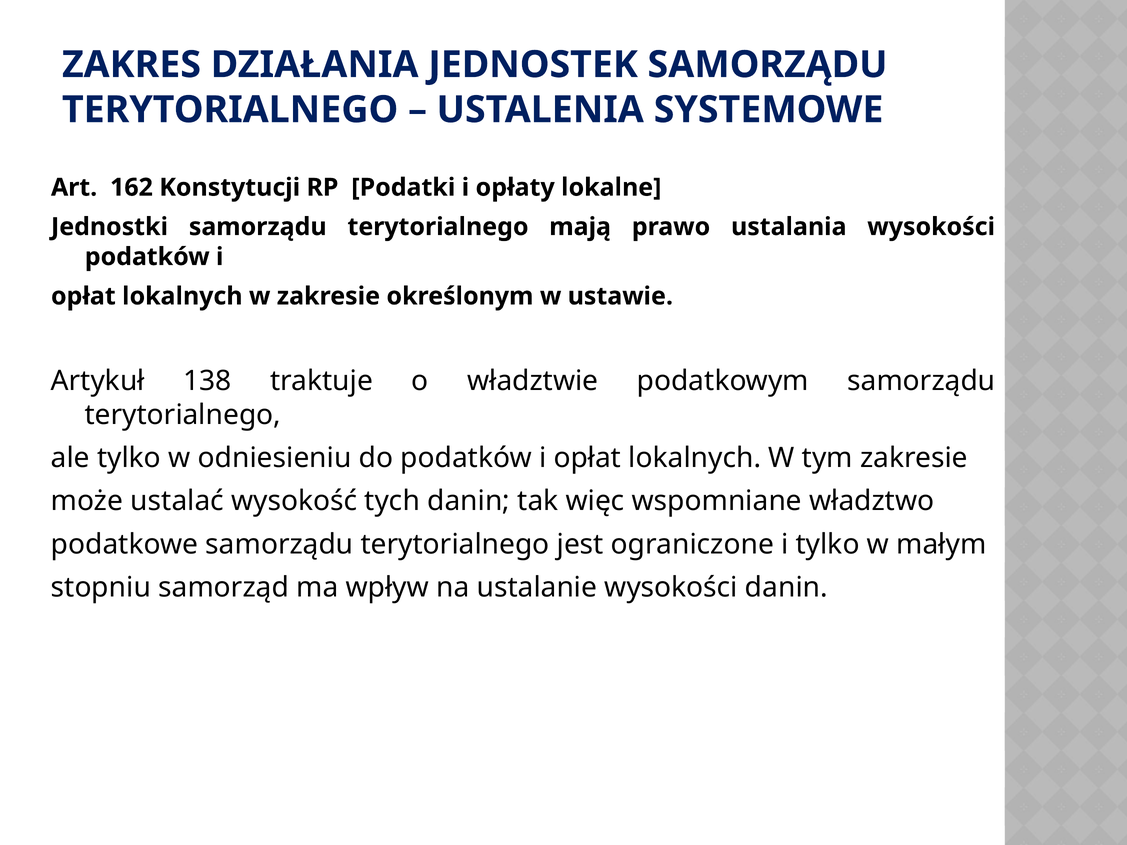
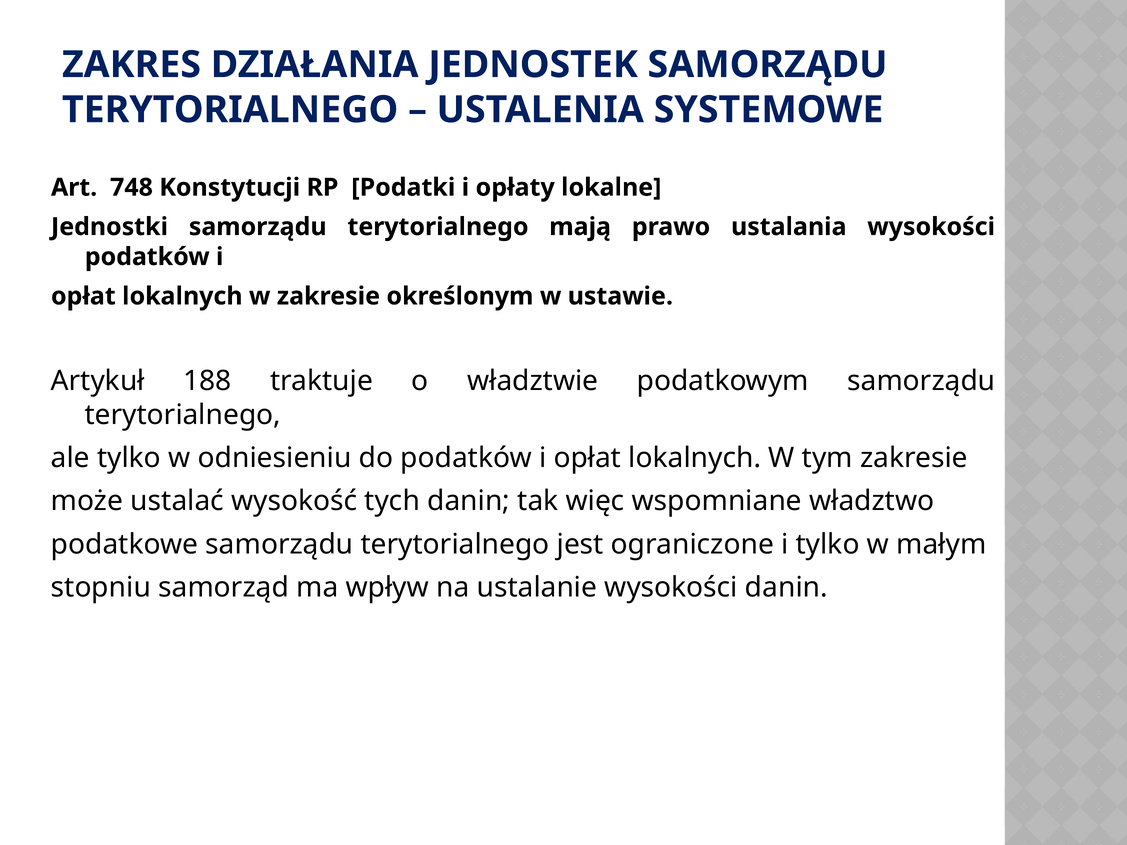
162: 162 -> 748
138: 138 -> 188
